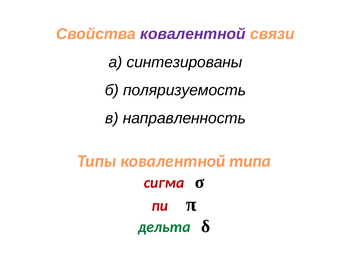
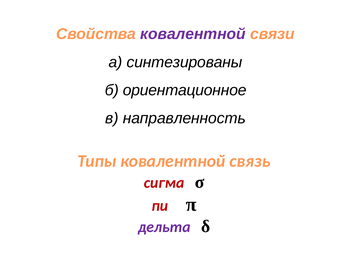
поляризуемость: поляризуемость -> ориентационное
типа: типа -> связь
дельта colour: green -> purple
